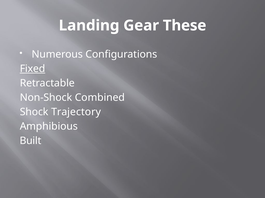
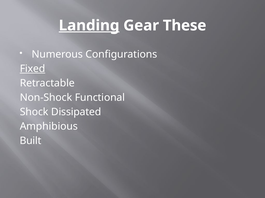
Landing underline: none -> present
Combined: Combined -> Functional
Trajectory: Trajectory -> Dissipated
